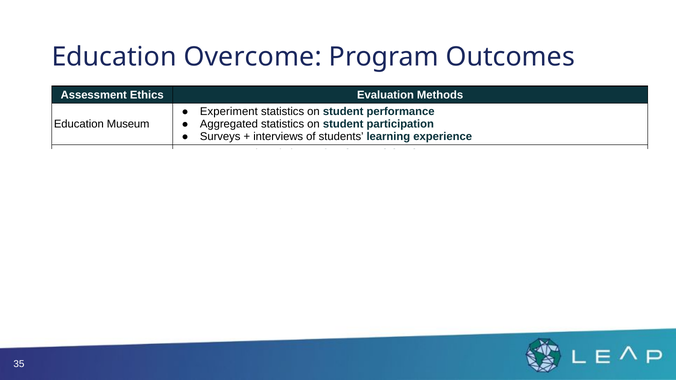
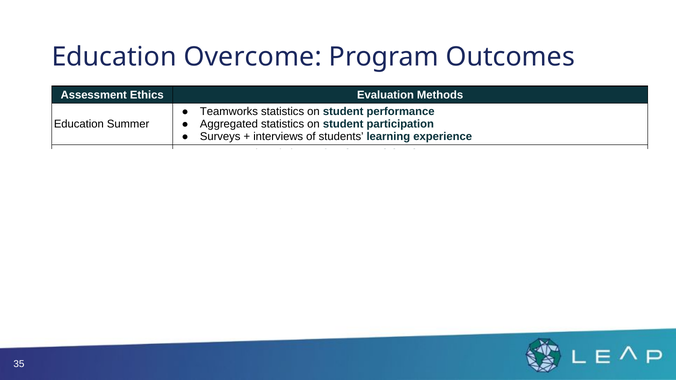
Experiment: Experiment -> Teamworks
Education Museum: Museum -> Summer
